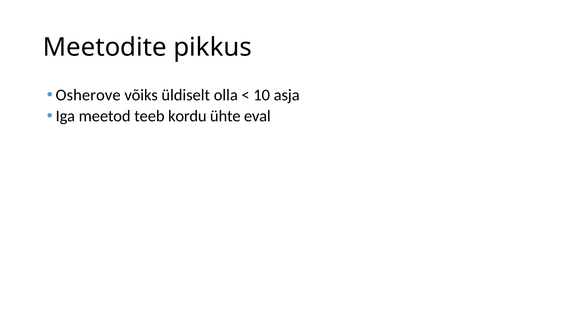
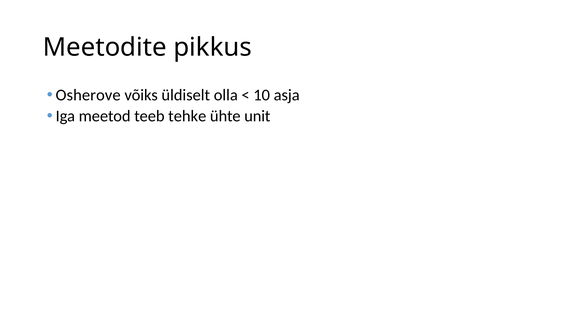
kordu: kordu -> tehke
eval: eval -> unit
